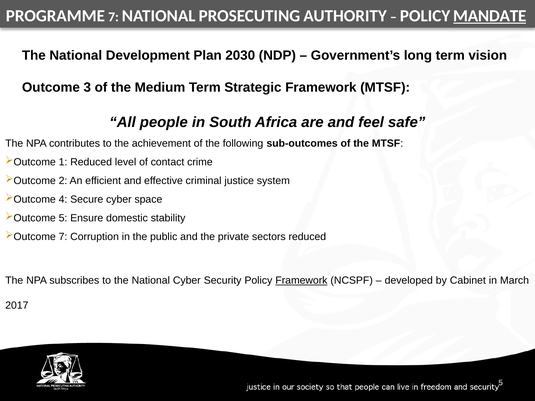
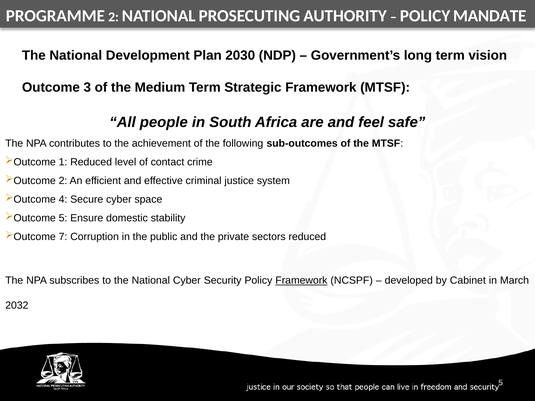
PROGRAMME 7: 7 -> 2
MANDATE underline: present -> none
2017: 2017 -> 2032
